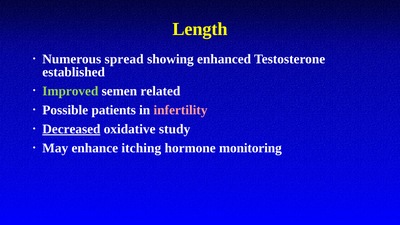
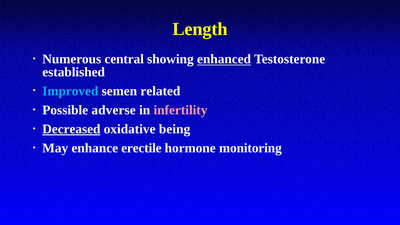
spread: spread -> central
enhanced underline: none -> present
Improved colour: light green -> light blue
patients: patients -> adverse
study: study -> being
itching: itching -> erectile
